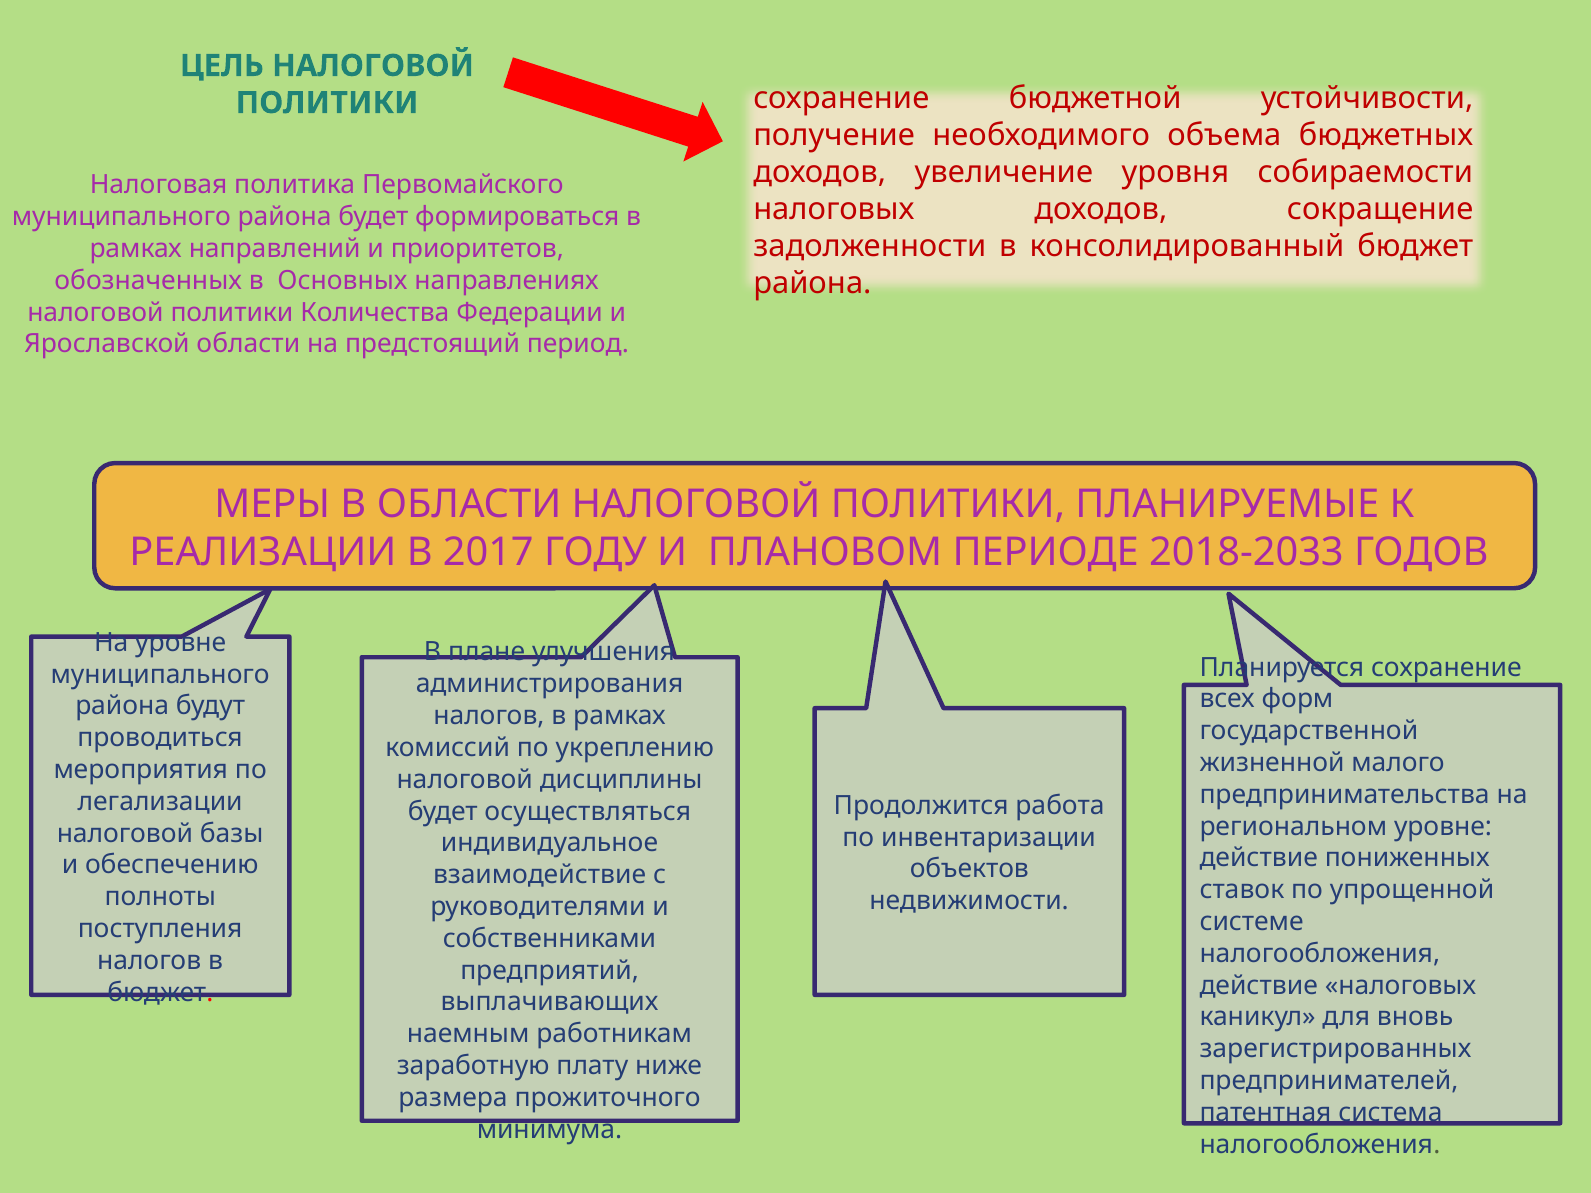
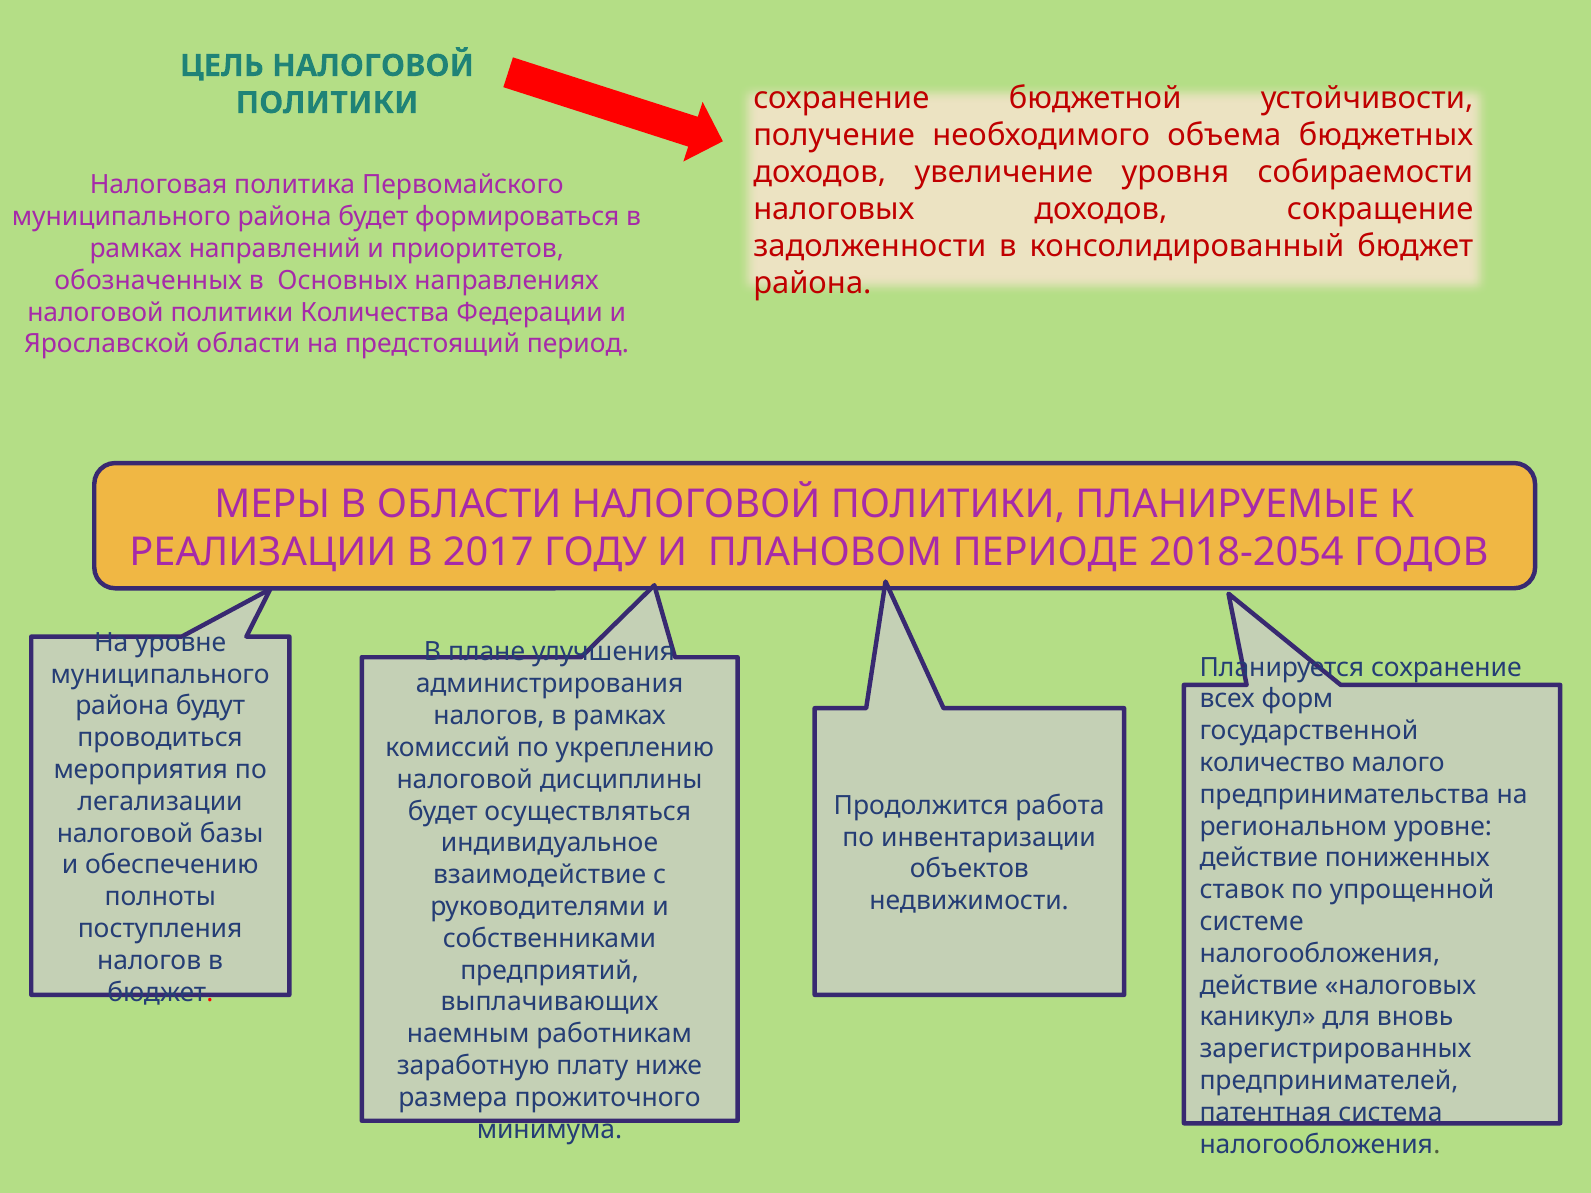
2018-2033: 2018-2033 -> 2018-2054
жизненной: жизненной -> количество
